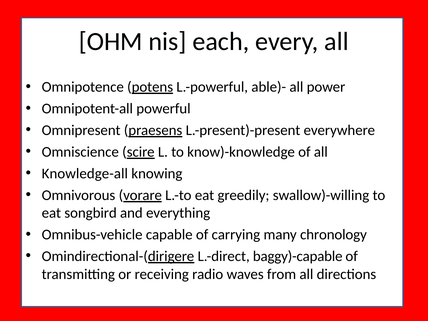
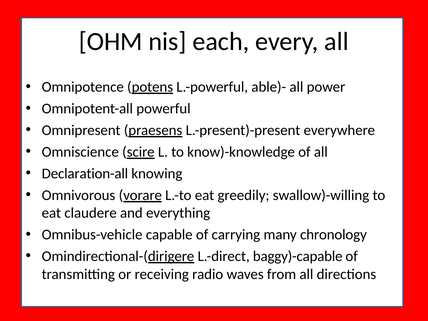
Knowledge-all: Knowledge-all -> Declaration-all
songbird: songbird -> claudere
